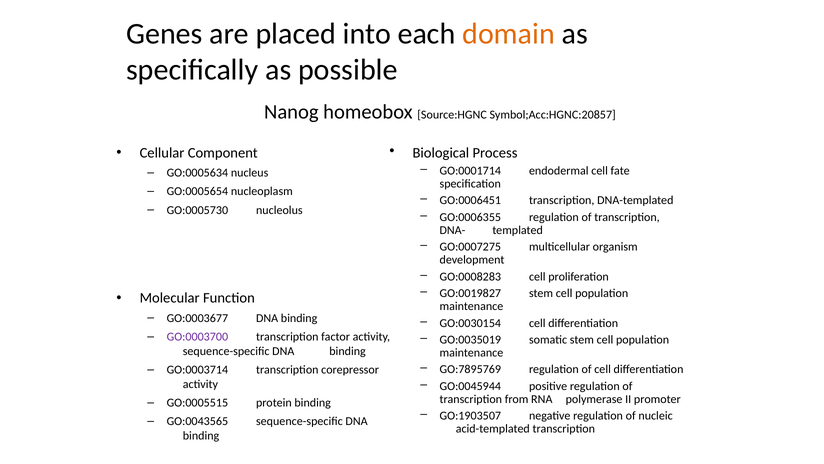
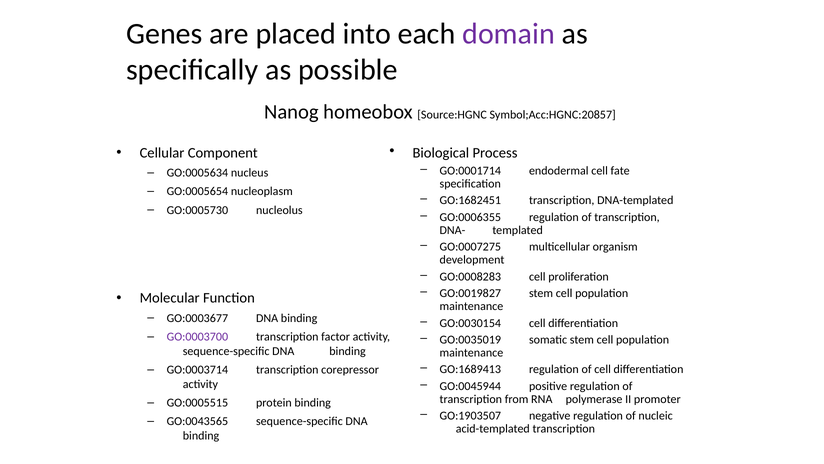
domain colour: orange -> purple
GO:0006451: GO:0006451 -> GO:1682451
GO:7895769: GO:7895769 -> GO:1689413
